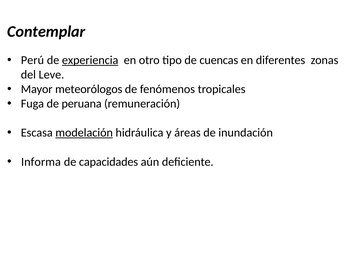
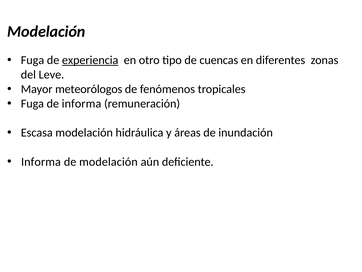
Contemplar at (46, 31): Contemplar -> Modelación
Perú at (32, 60): Perú -> Fuga
de peruana: peruana -> informa
modelación at (84, 133) underline: present -> none
de capacidades: capacidades -> modelación
